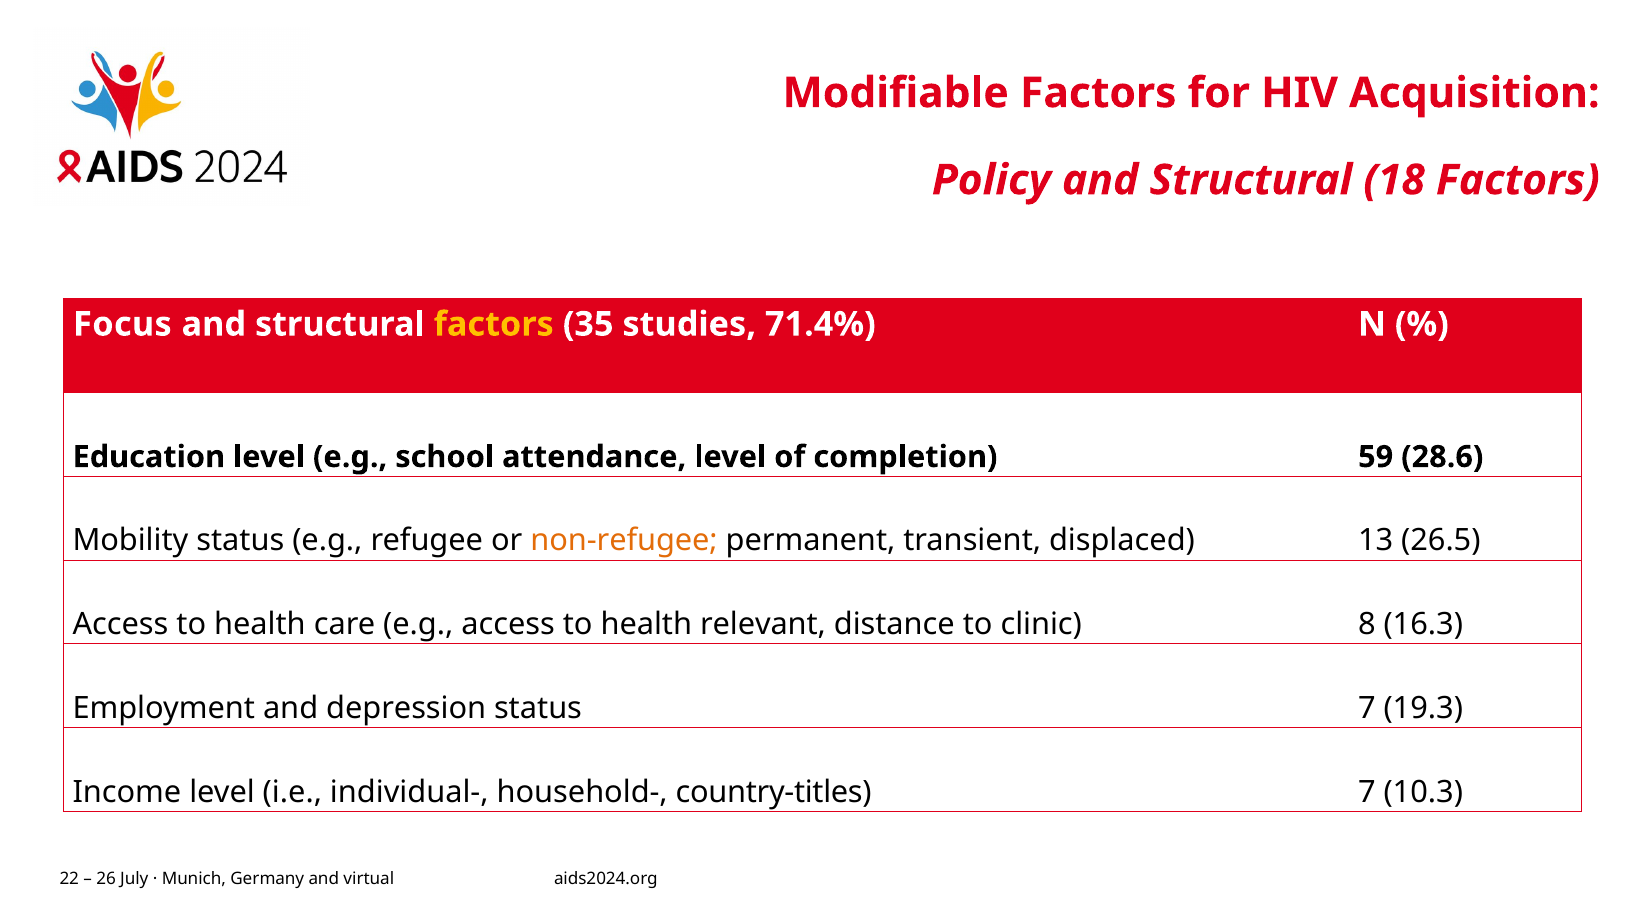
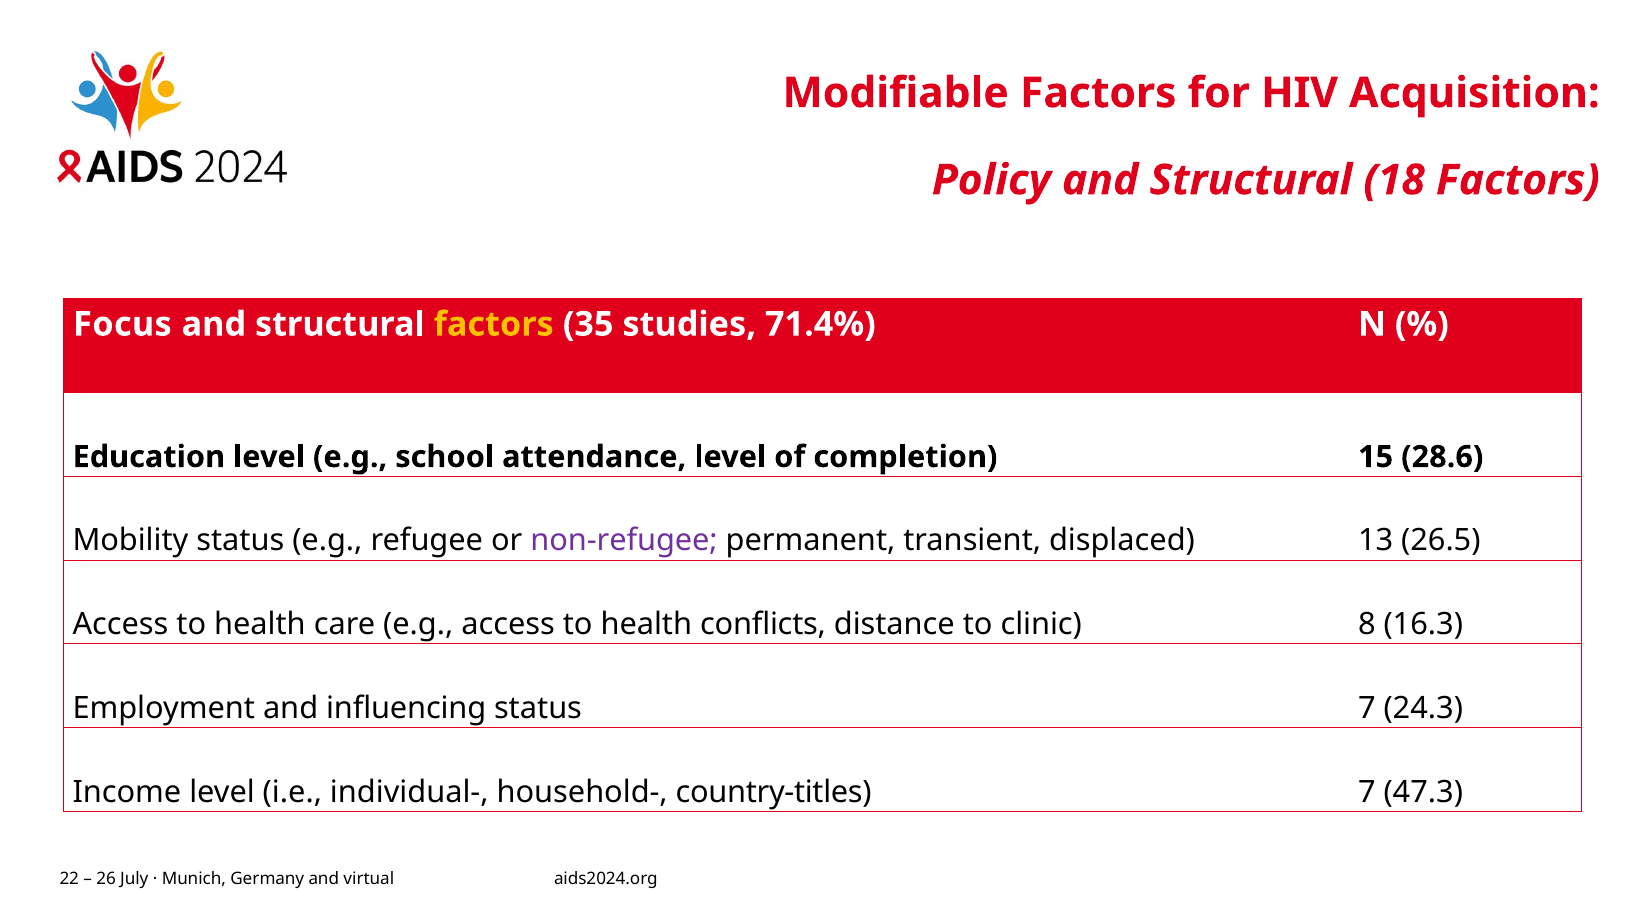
59: 59 -> 15
non-refugee colour: orange -> purple
relevant: relevant -> conflicts
depression: depression -> influencing
19.3: 19.3 -> 24.3
10.3: 10.3 -> 47.3
